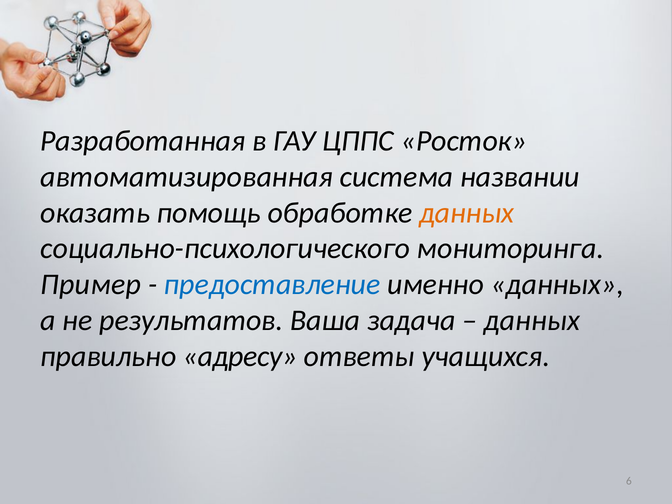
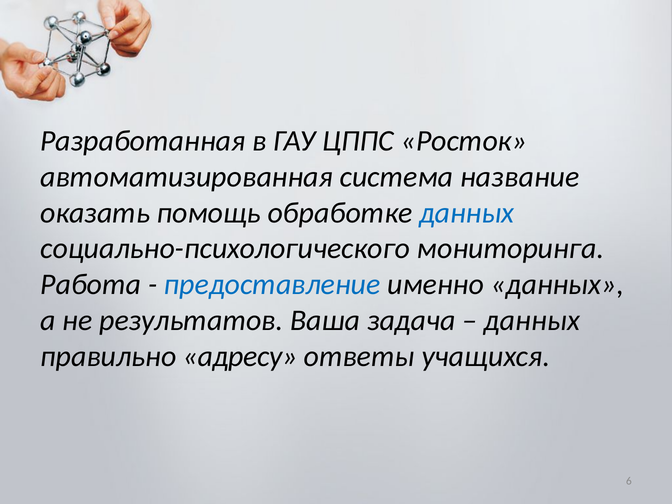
названии: названии -> название
данных at (467, 213) colour: orange -> blue
Пример: Пример -> Работа
